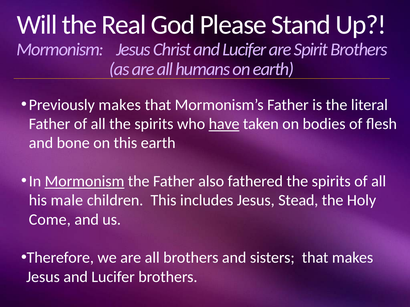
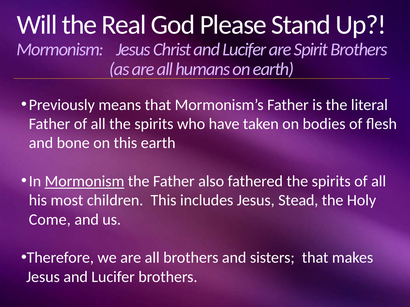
Previously makes: makes -> means
have underline: present -> none
male: male -> most
